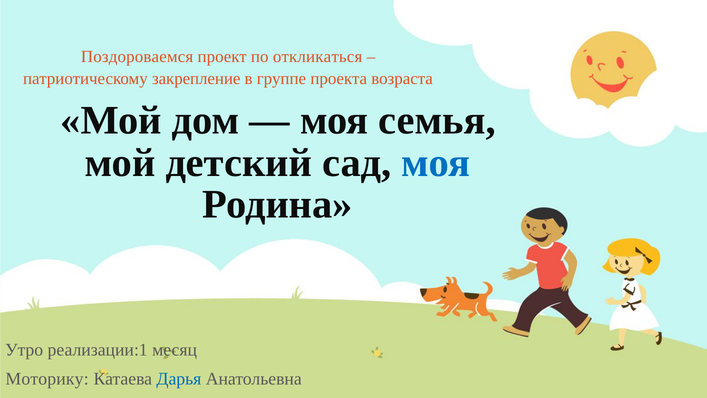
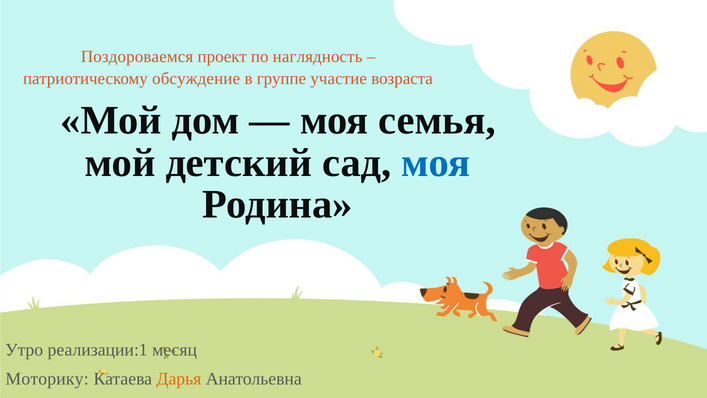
откликаться: откликаться -> наглядность
закрепление: закрепление -> обсуждение
проекта: проекта -> участие
Дарья colour: blue -> orange
